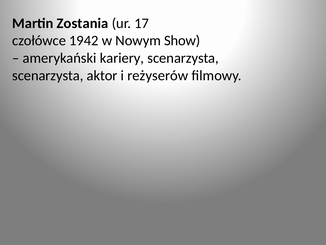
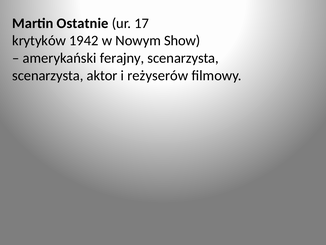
Zostania: Zostania -> Ostatnie
czołówce: czołówce -> krytyków
kariery: kariery -> ferajny
